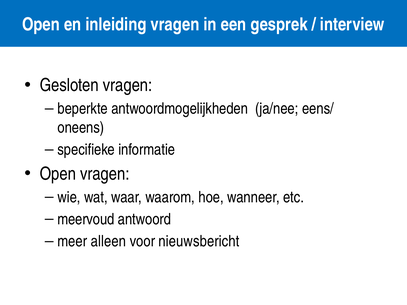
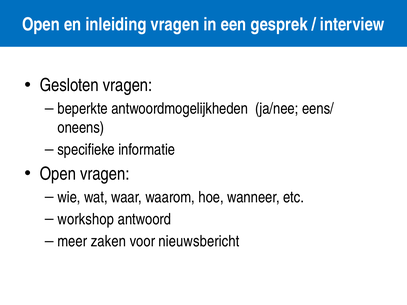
meervoud: meervoud -> workshop
alleen: alleen -> zaken
